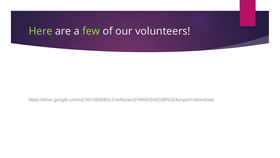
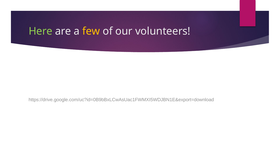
few colour: light green -> yellow
